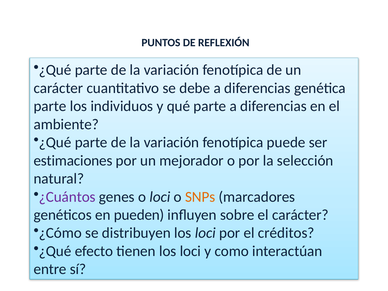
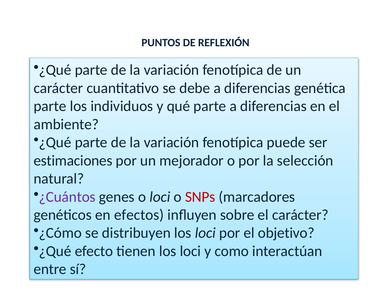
SNPs colour: orange -> red
pueden: pueden -> efectos
créditos: créditos -> objetivo
